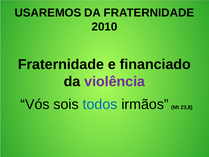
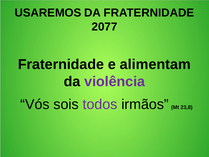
2010: 2010 -> 2077
financiado: financiado -> alimentam
todos colour: blue -> purple
